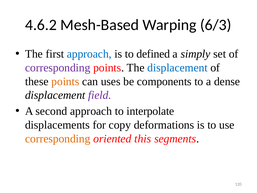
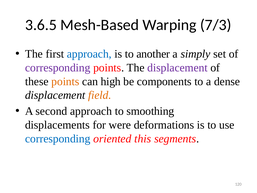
4.6.2: 4.6.2 -> 3.6.5
6/3: 6/3 -> 7/3
defined: defined -> another
displacement at (177, 68) colour: blue -> purple
uses: uses -> high
field colour: purple -> orange
interpolate: interpolate -> smoothing
copy: copy -> were
corresponding at (58, 138) colour: orange -> blue
